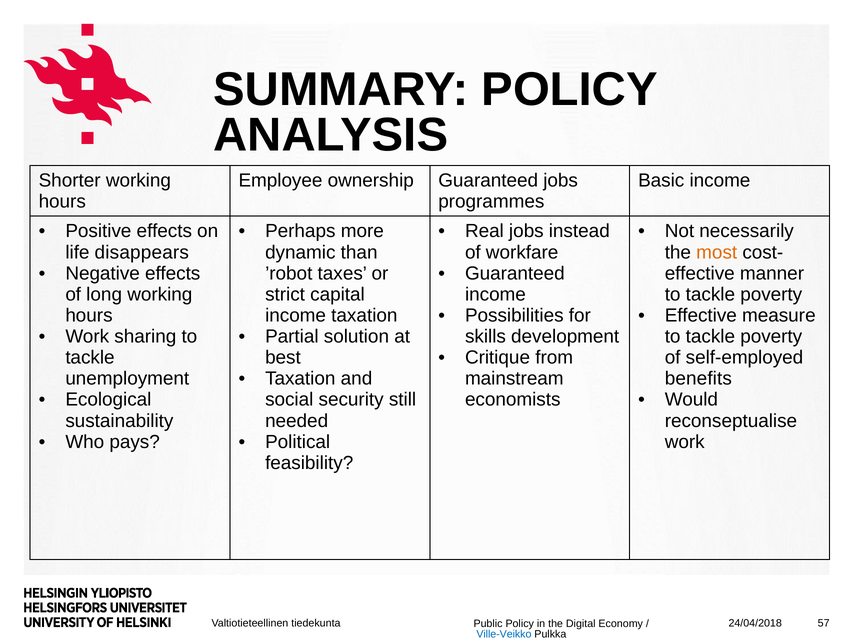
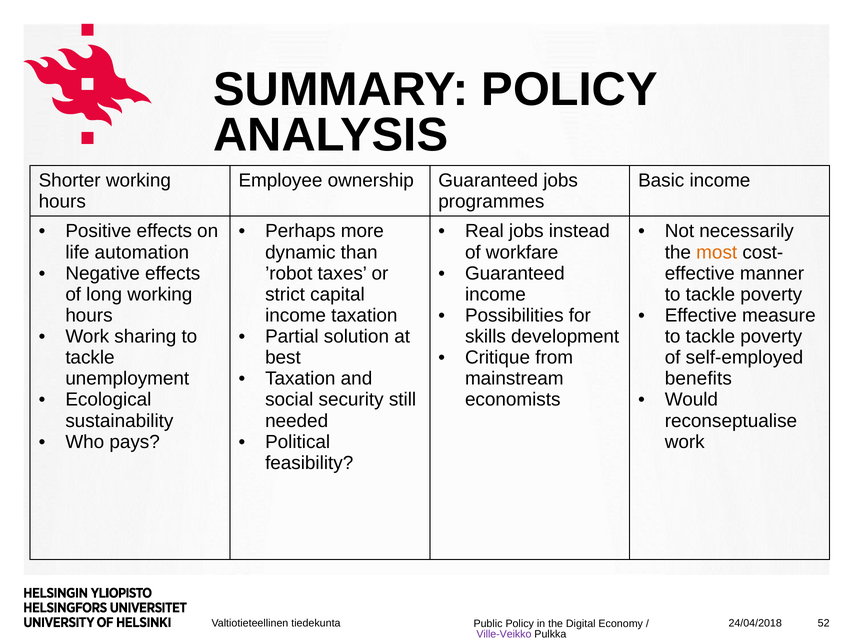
disappears: disappears -> automation
57: 57 -> 52
Ville-Veikko colour: blue -> purple
